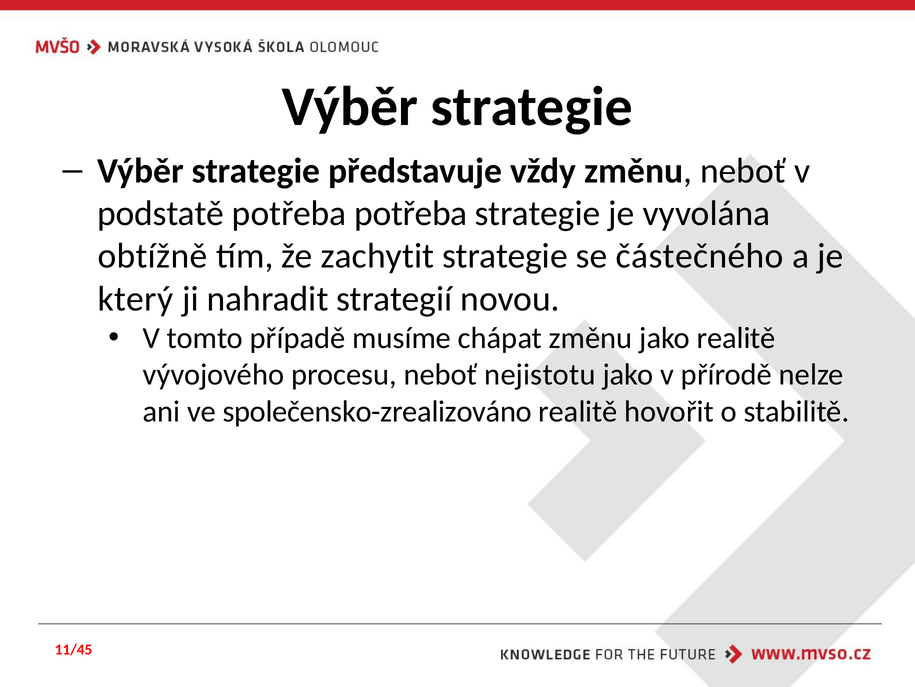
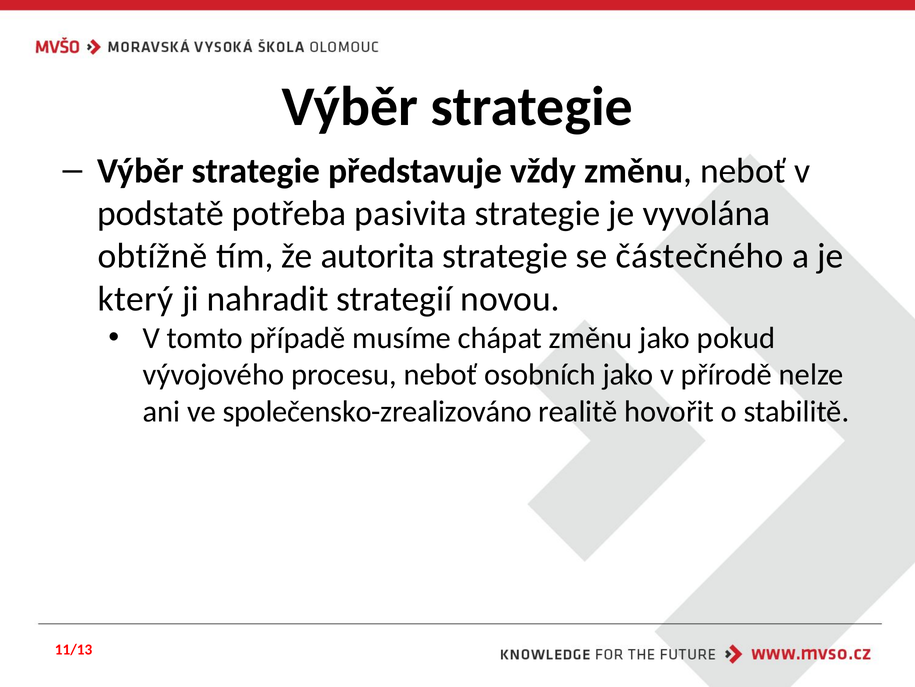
potřeba potřeba: potřeba -> pasivita
zachytit: zachytit -> autorita
jako realitě: realitě -> pokud
nejistotu: nejistotu -> osobních
11/45: 11/45 -> 11/13
